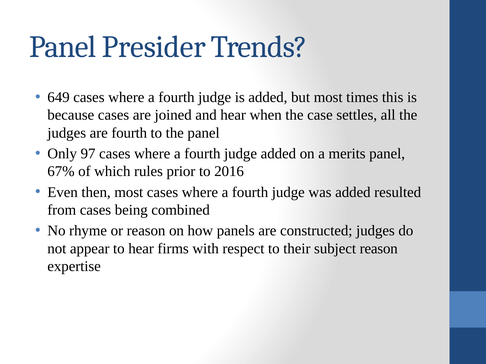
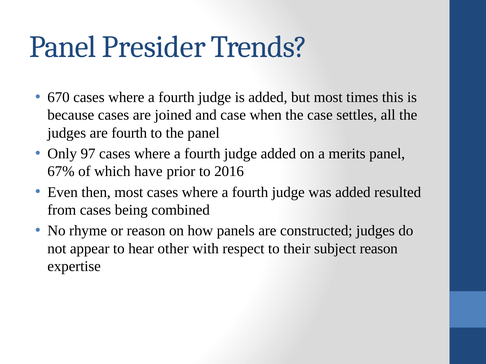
649: 649 -> 670
and hear: hear -> case
rules: rules -> have
firms: firms -> other
